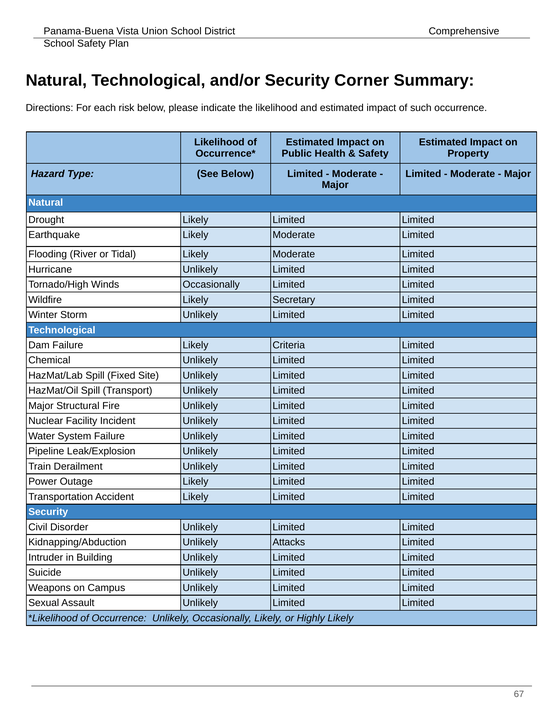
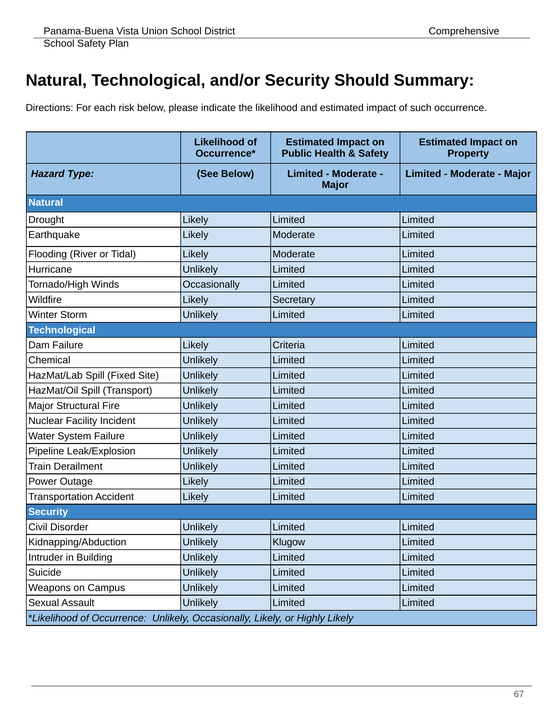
Corner: Corner -> Should
Attacks: Attacks -> Klugow
